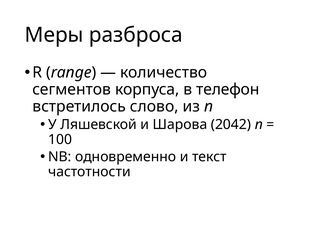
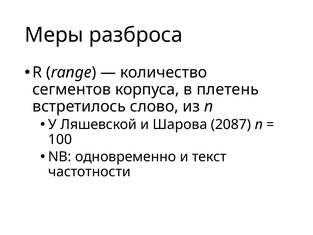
телефон: телефон -> плетень
2042: 2042 -> 2087
